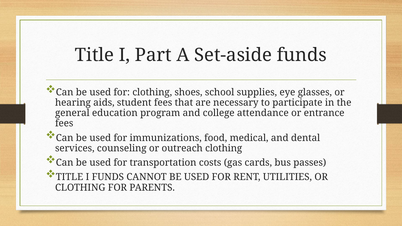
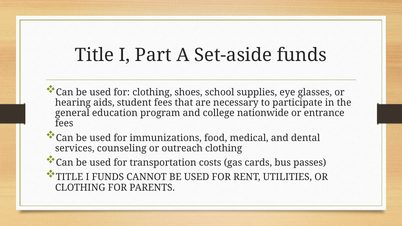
attendance: attendance -> nationwide
